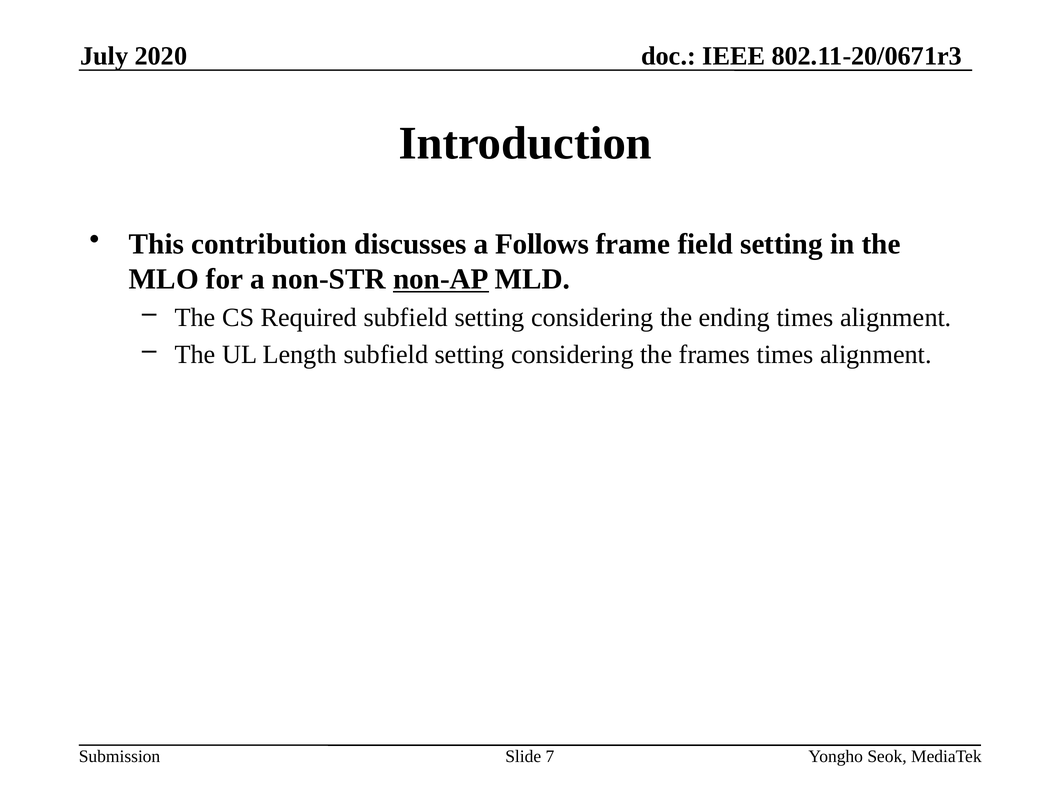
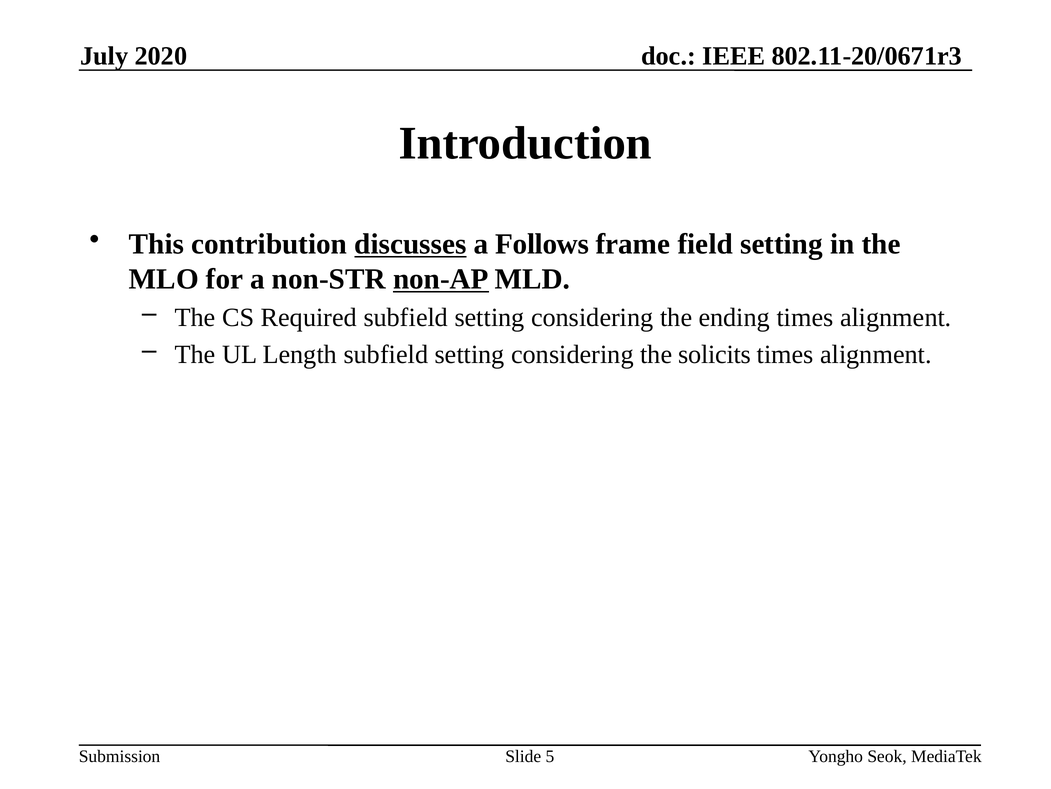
discusses underline: none -> present
frames: frames -> solicits
7: 7 -> 5
